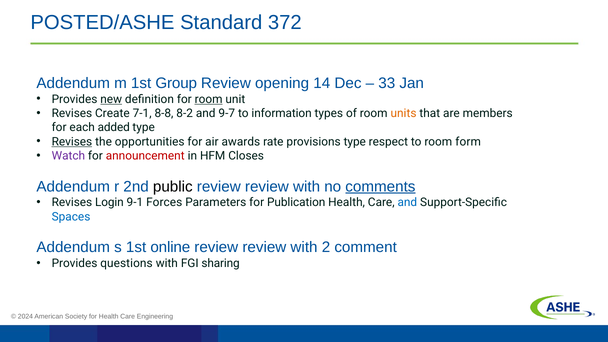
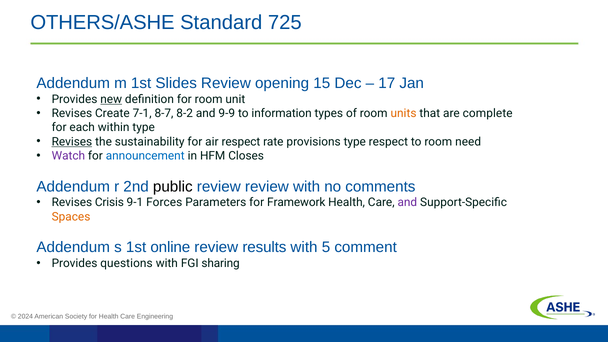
POSTED/ASHE: POSTED/ASHE -> OTHERS/ASHE
372: 372 -> 725
Group: Group -> Slides
14: 14 -> 15
33: 33 -> 17
room at (209, 99) underline: present -> none
8-8: 8-8 -> 8-7
9-7: 9-7 -> 9-9
members: members -> complete
added: added -> within
opportunities: opportunities -> sustainability
air awards: awards -> respect
form: form -> need
announcement colour: red -> blue
comments underline: present -> none
Login: Login -> Crisis
Publication: Publication -> Framework
and at (407, 203) colour: blue -> purple
Spaces colour: blue -> orange
review at (264, 247): review -> results
2: 2 -> 5
